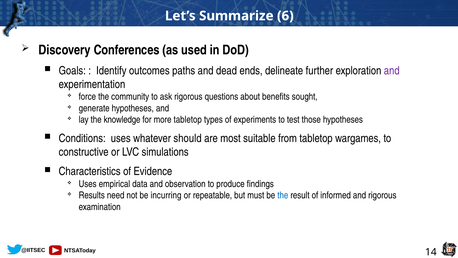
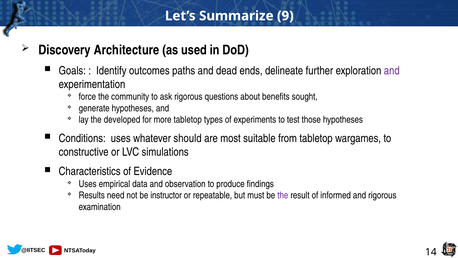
6: 6 -> 9
Conferences: Conferences -> Architecture
knowledge: knowledge -> developed
incurring: incurring -> instructor
the at (283, 195) colour: blue -> purple
